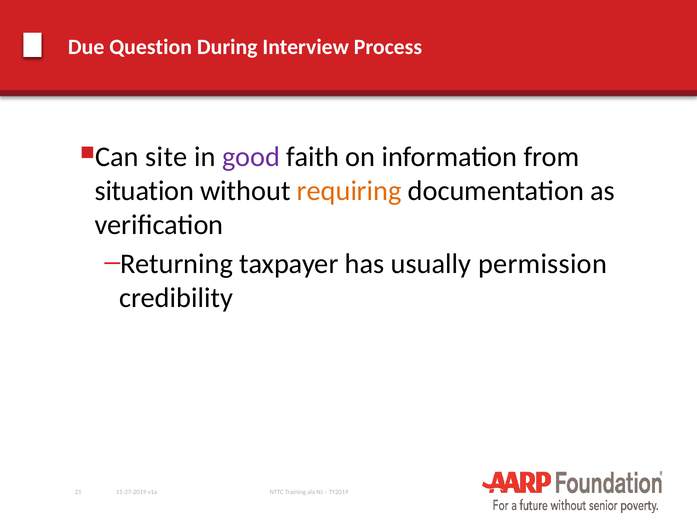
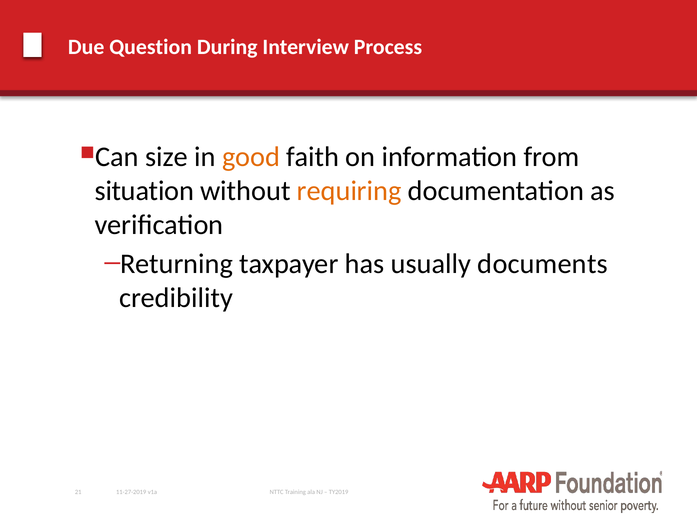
site: site -> size
good colour: purple -> orange
permission: permission -> documents
